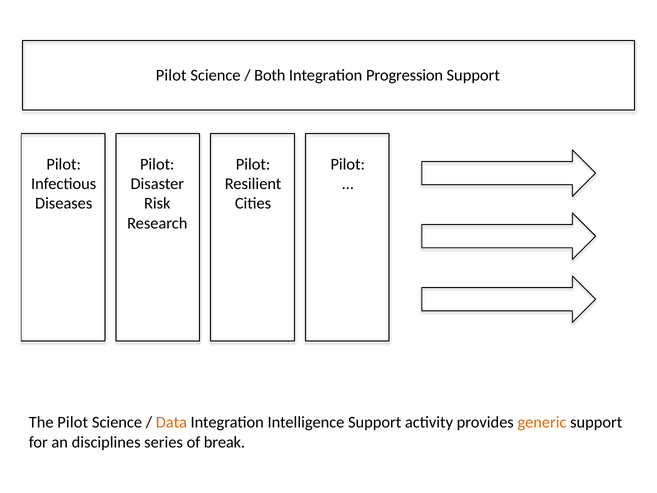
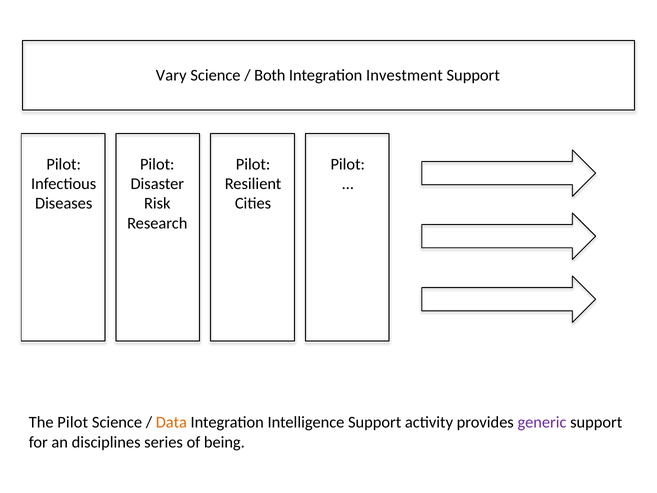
Pilot at (171, 75): Pilot -> Vary
Progression: Progression -> Investment
generic colour: orange -> purple
break: break -> being
